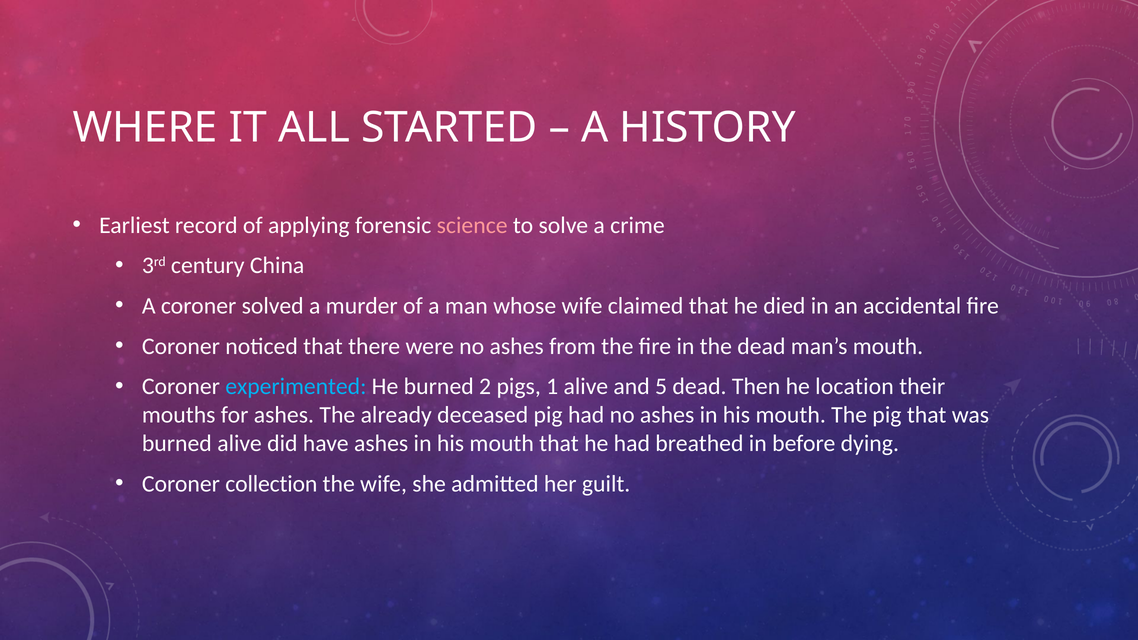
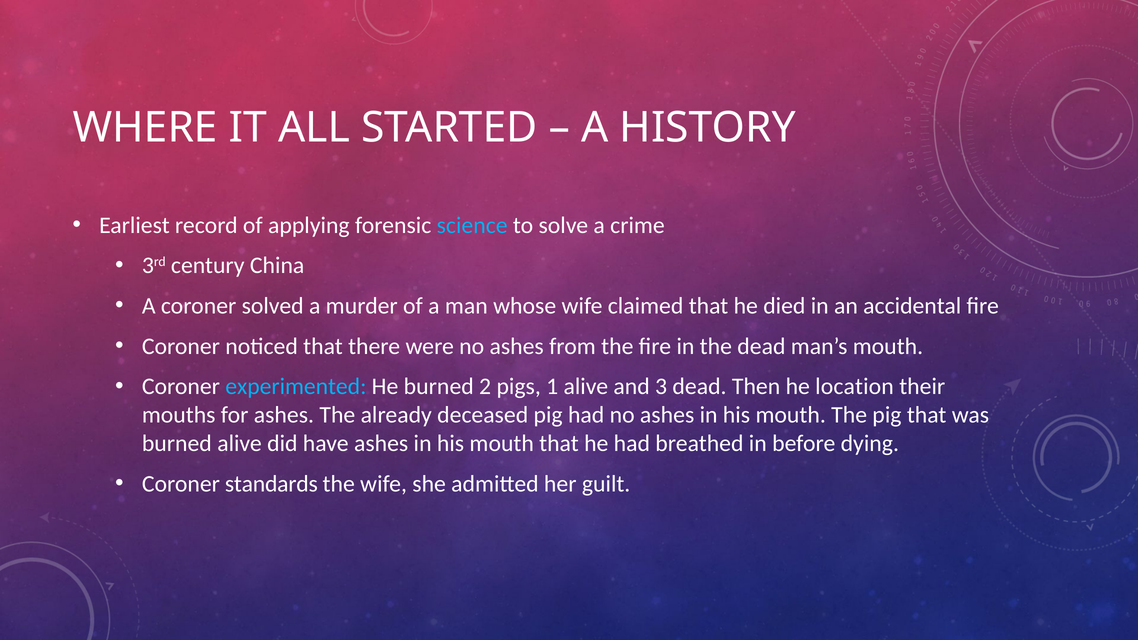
science colour: pink -> light blue
5: 5 -> 3
collection: collection -> standards
